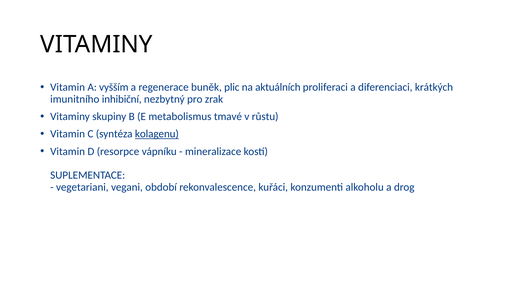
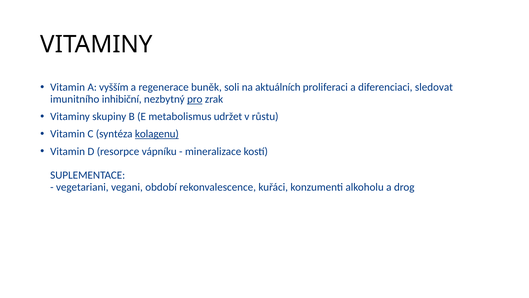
plic: plic -> soli
krátkých: krátkých -> sledovat
pro underline: none -> present
tmavé: tmavé -> udržet
